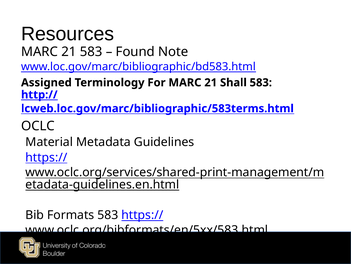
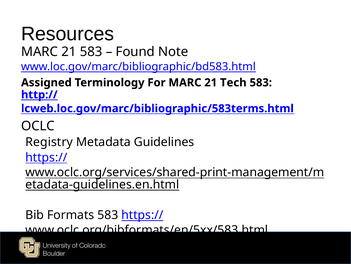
Shall: Shall -> Tech
Material: Material -> Registry
